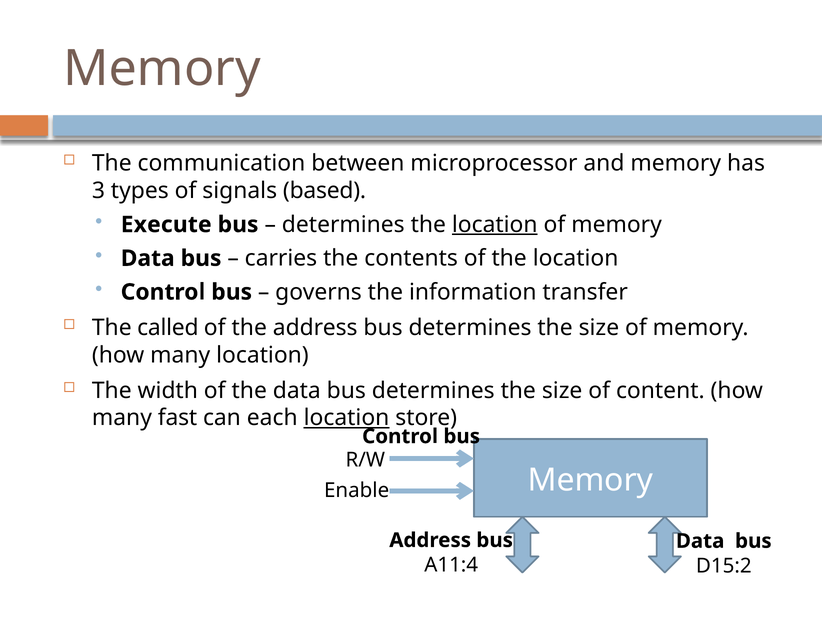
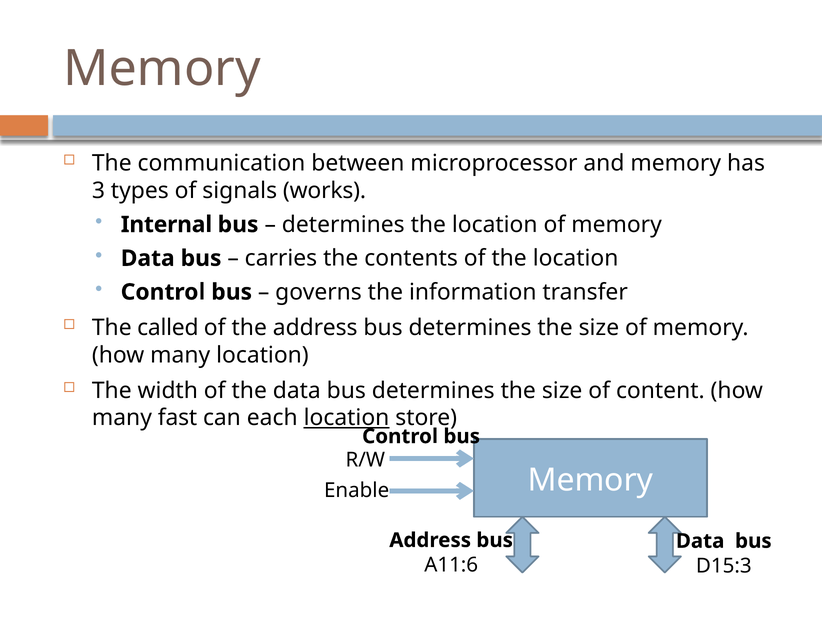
based: based -> works
Execute: Execute -> Internal
location at (495, 224) underline: present -> none
A11:4: A11:4 -> A11:6
D15:2: D15:2 -> D15:3
